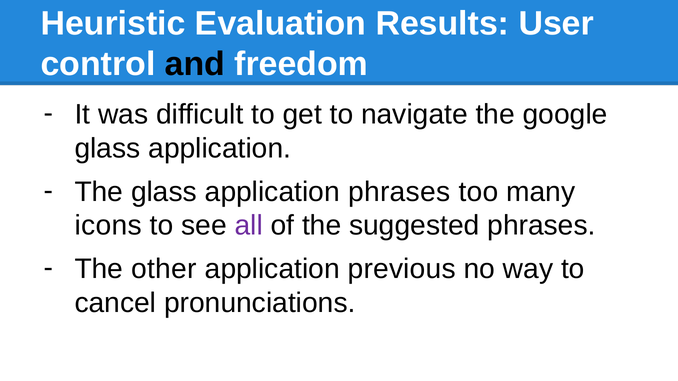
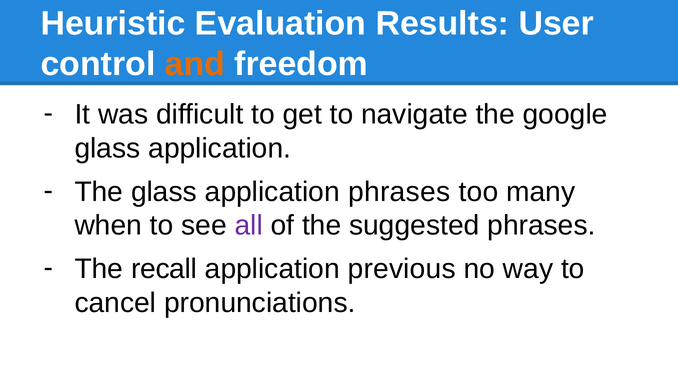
and colour: black -> orange
icons: icons -> when
other: other -> recall
